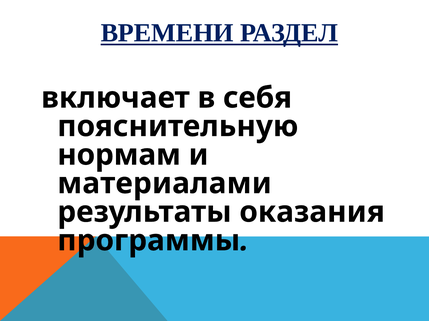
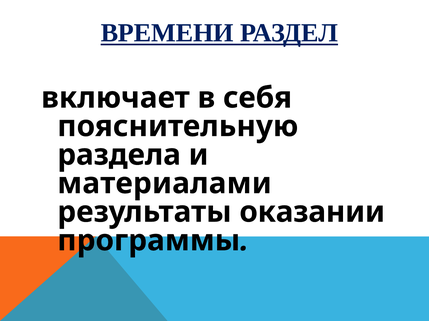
нормам: нормам -> раздела
оказания: оказания -> оказании
